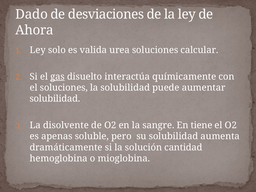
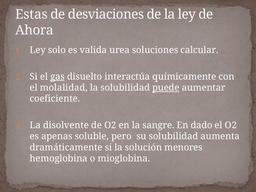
Dado: Dado -> Estas
el soluciones: soluciones -> molalidad
puede underline: none -> present
solubilidad at (55, 99): solubilidad -> coeficiente
tiene: tiene -> dado
cantidad: cantidad -> menores
